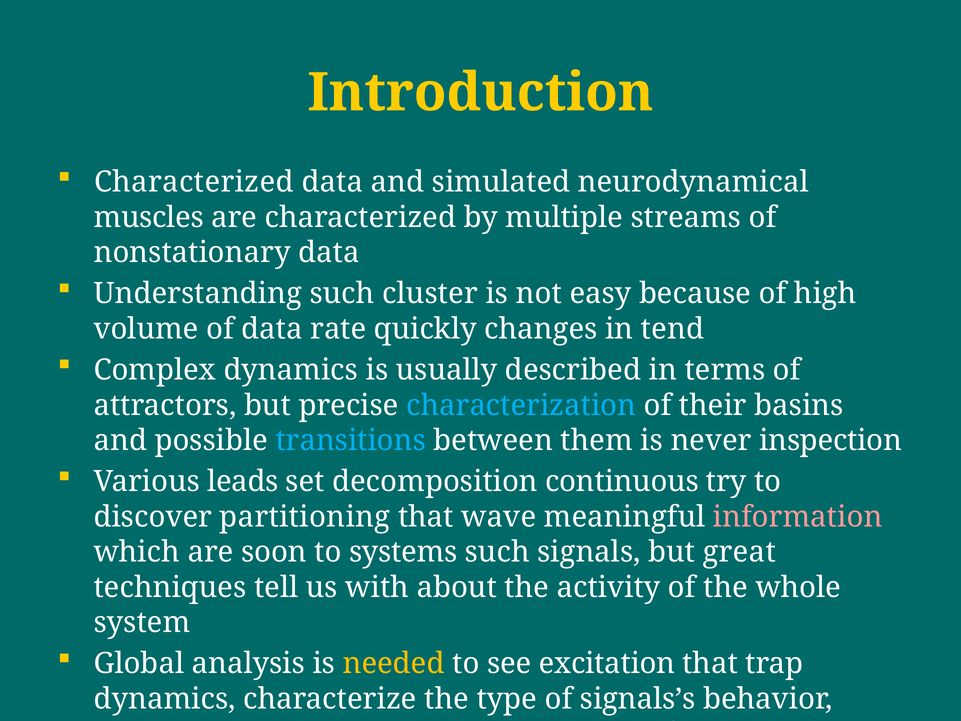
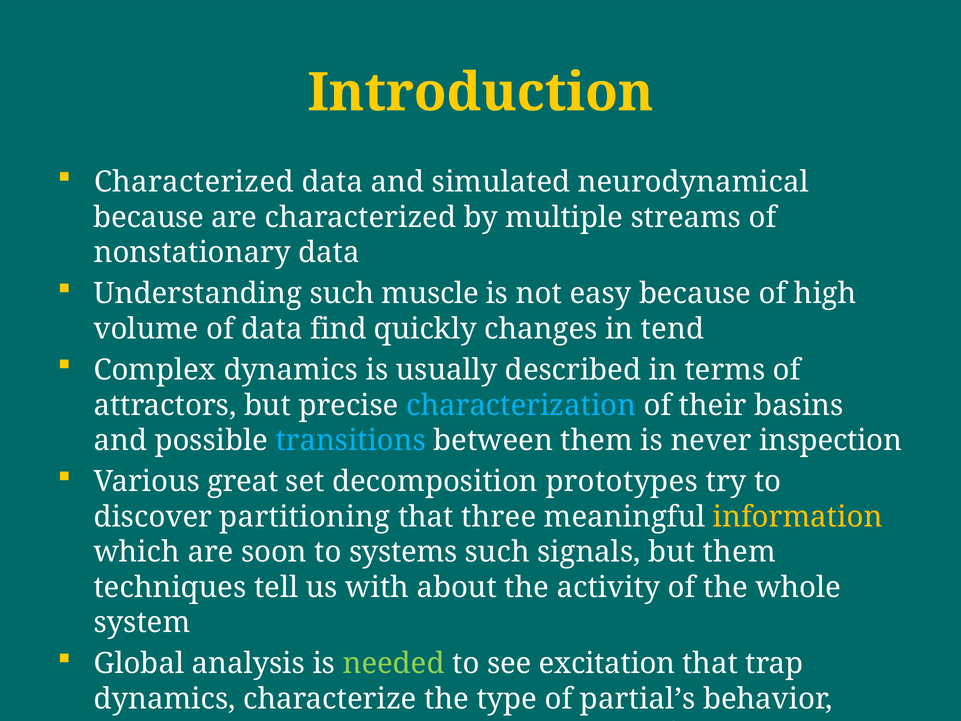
muscles at (149, 217): muscles -> because
cluster: cluster -> muscle
rate: rate -> find
leads: leads -> great
continuous: continuous -> prototypes
wave: wave -> three
information colour: pink -> yellow
but great: great -> them
needed colour: yellow -> light green
signals’s: signals’s -> partial’s
